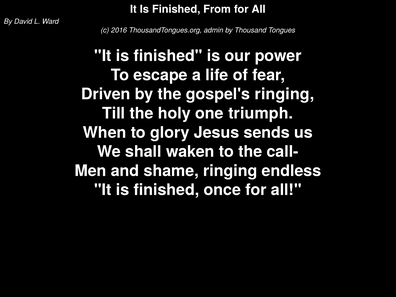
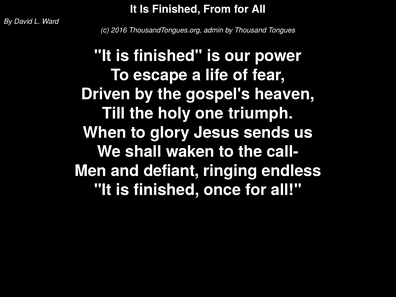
gospel's ringing: ringing -> heaven
shame: shame -> defiant
